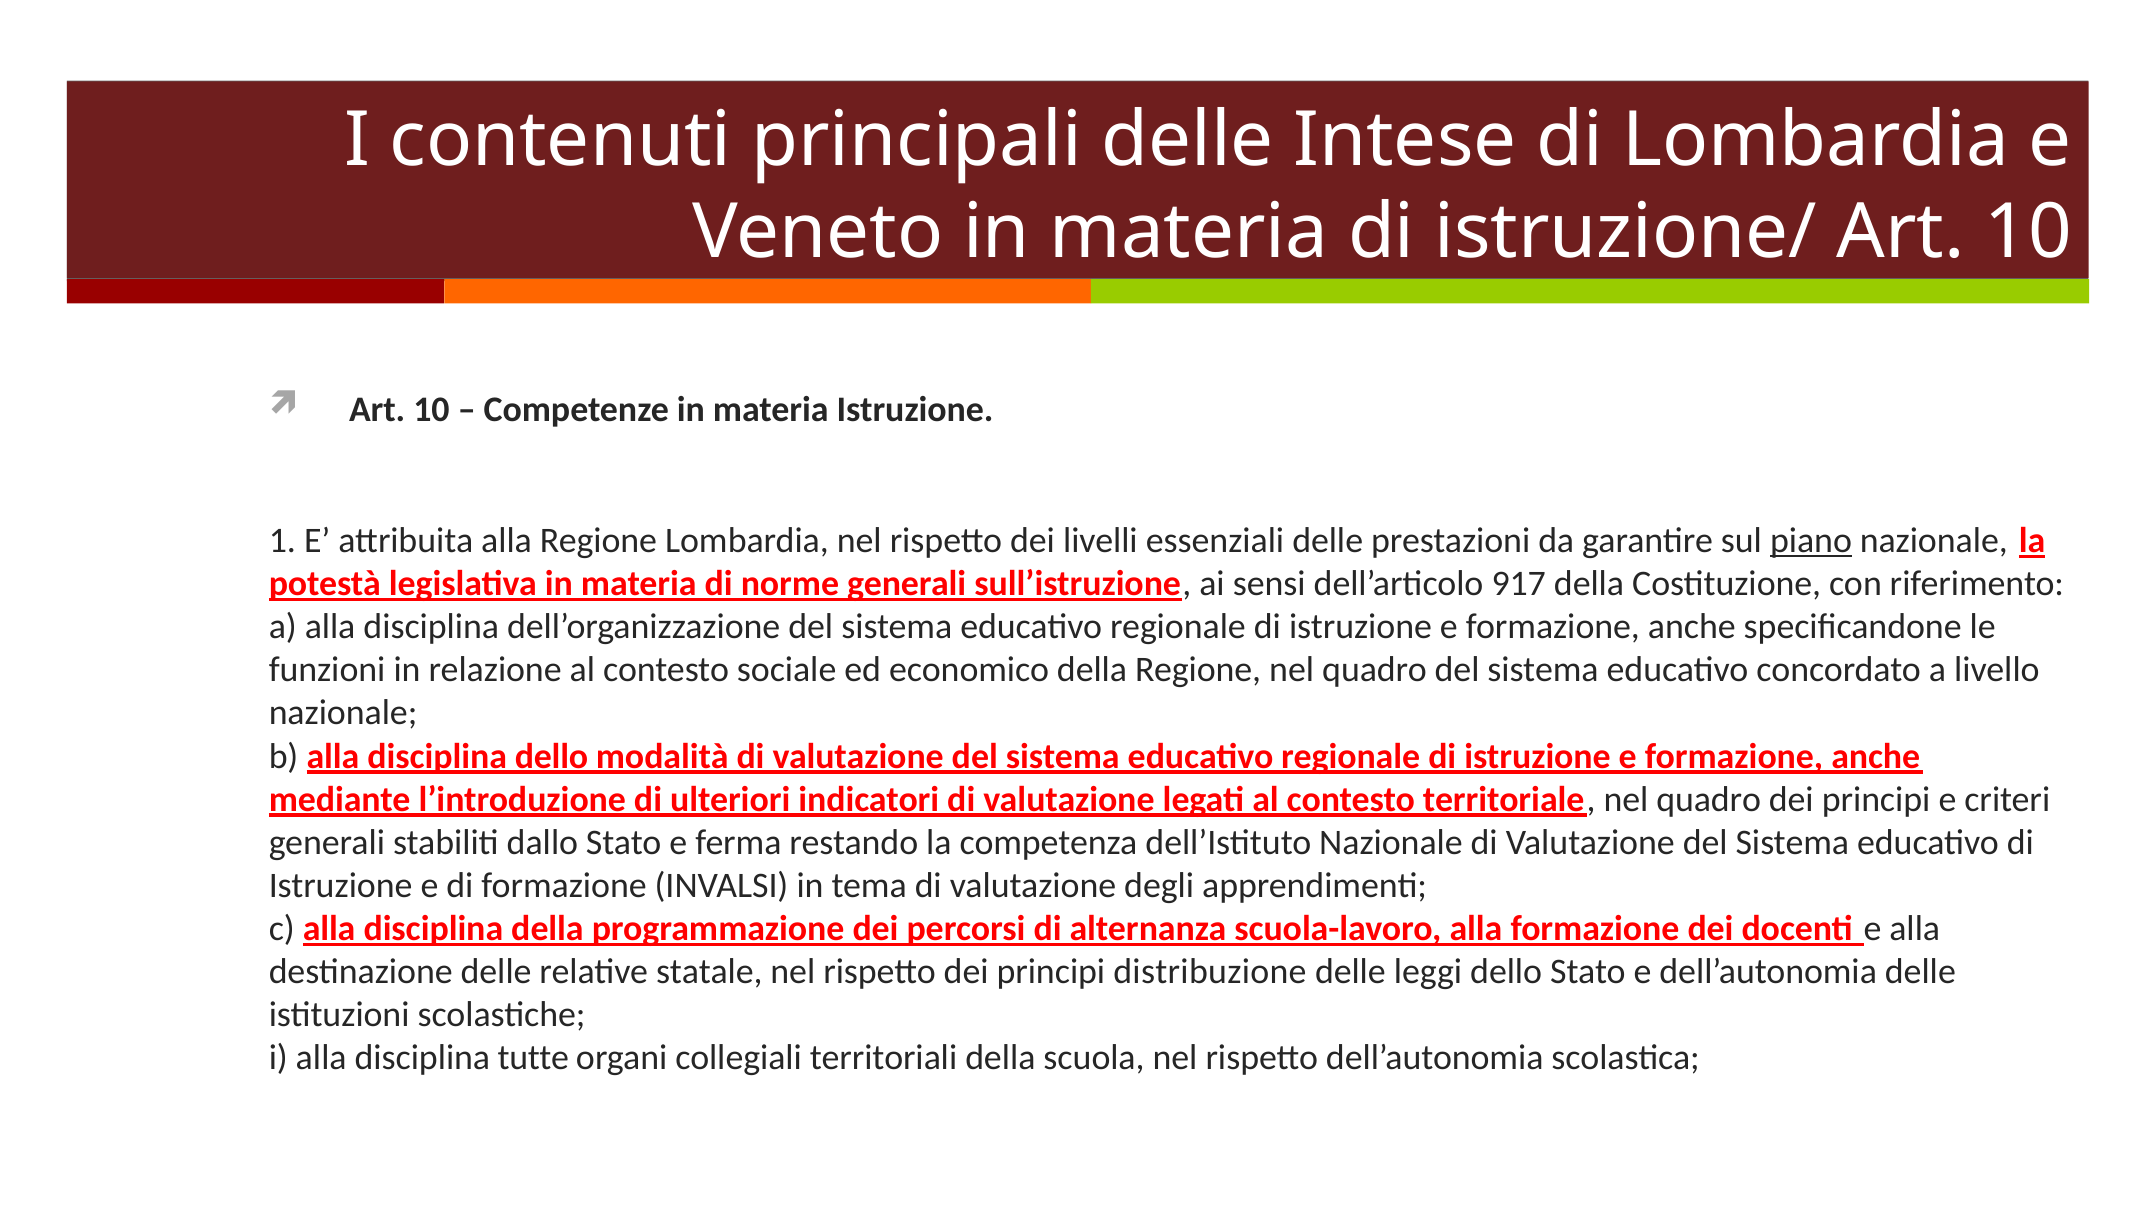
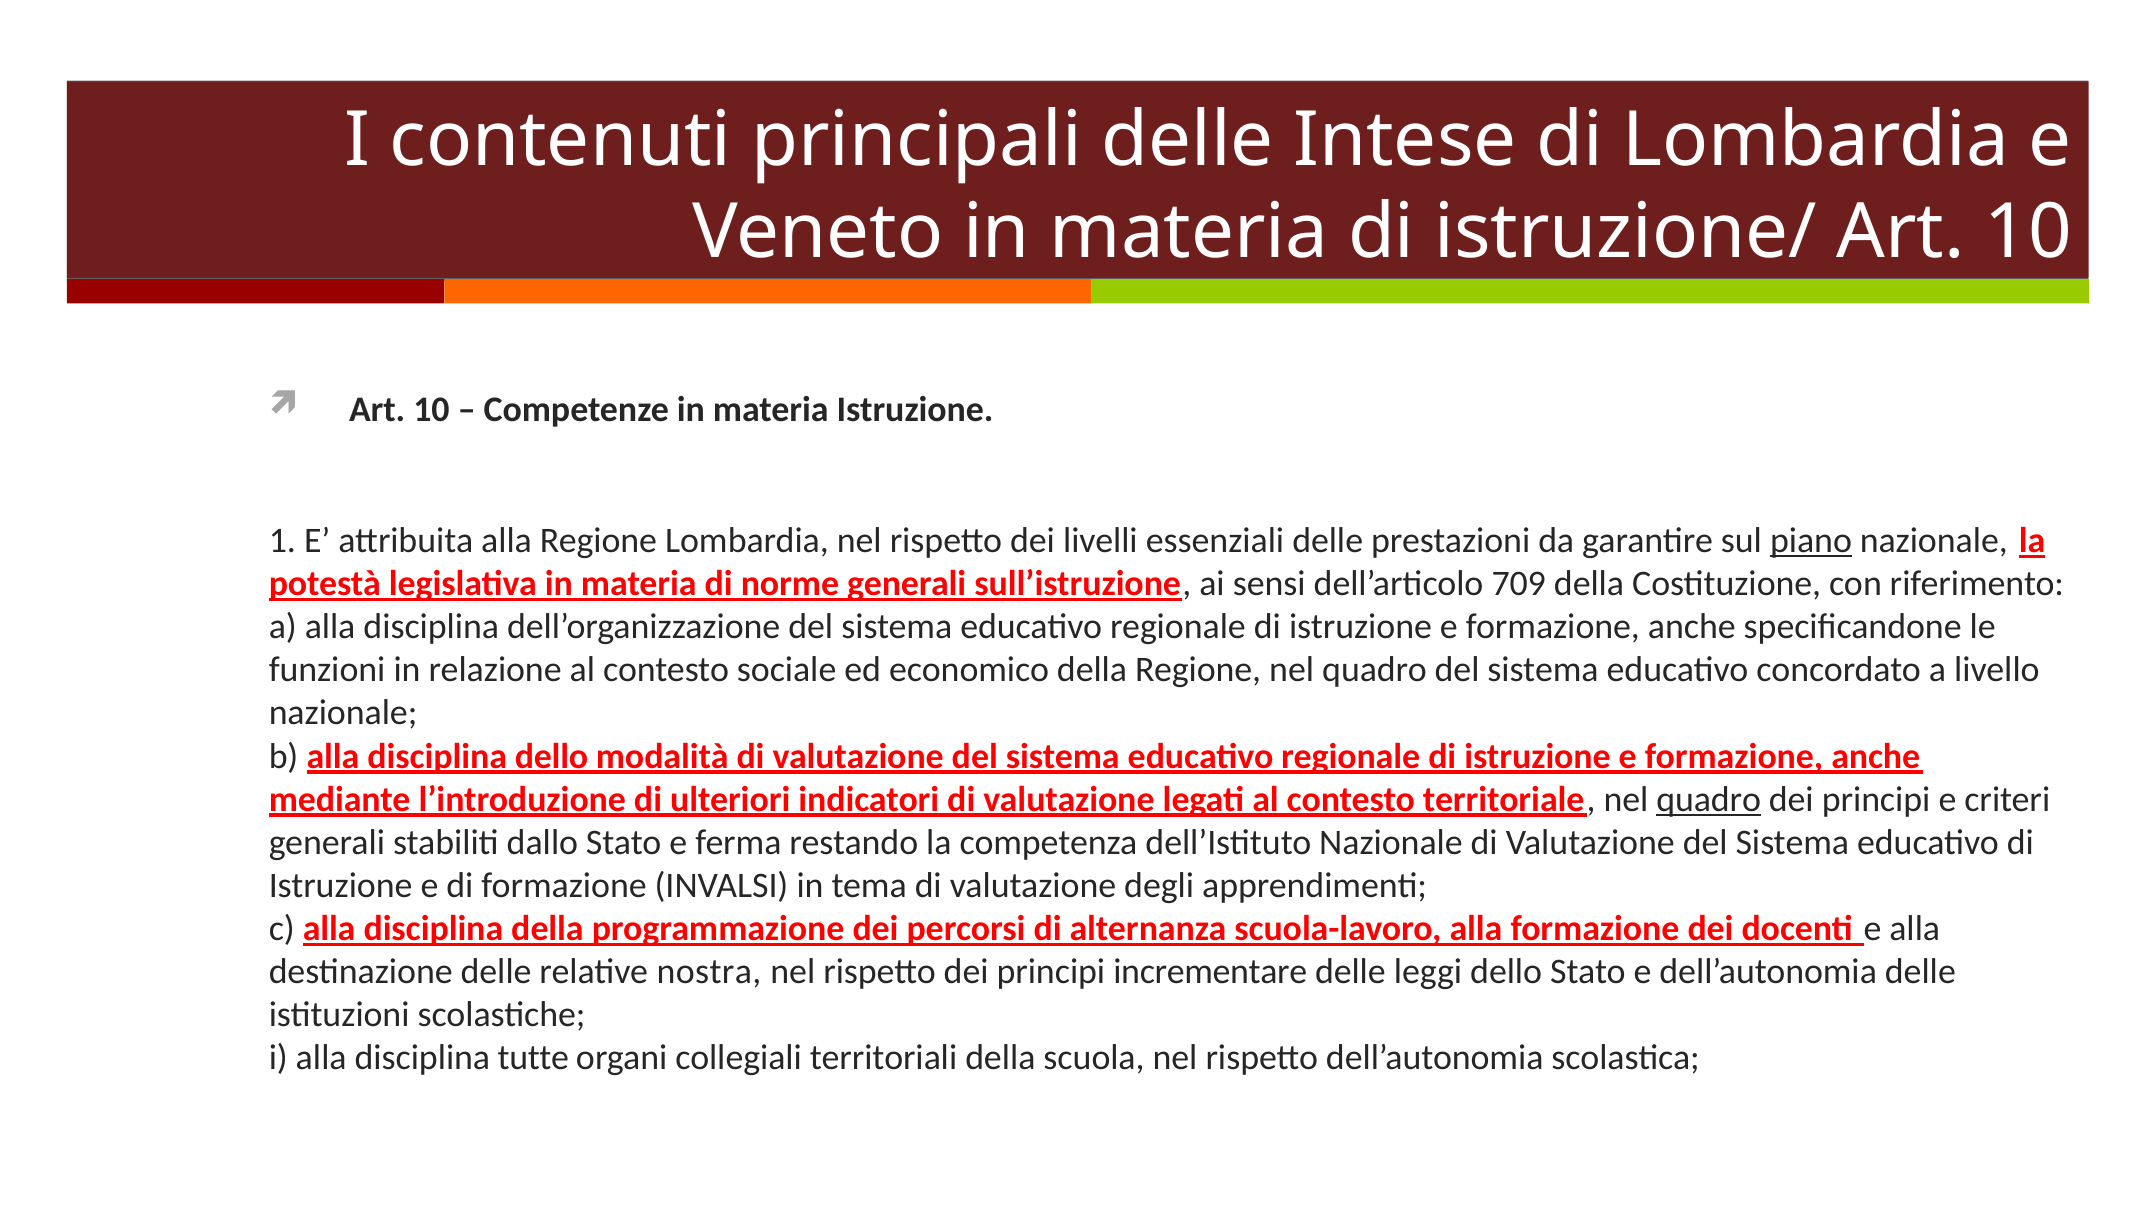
917: 917 -> 709
quadro at (1709, 799) underline: none -> present
statale: statale -> nostra
distribuzione: distribuzione -> incrementare
